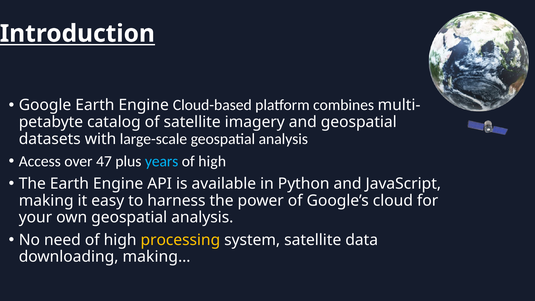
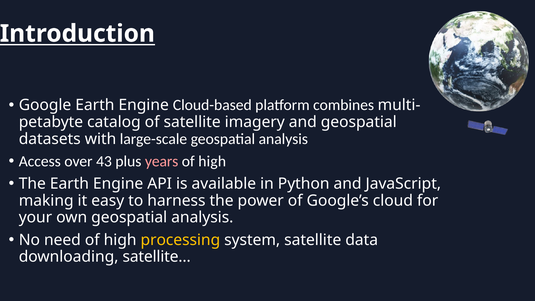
47: 47 -> 43
years colour: light blue -> pink
making…: making… -> satellite…
